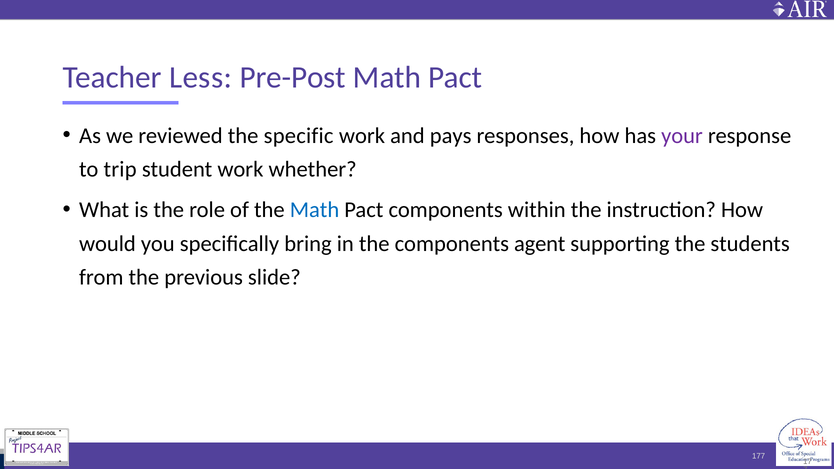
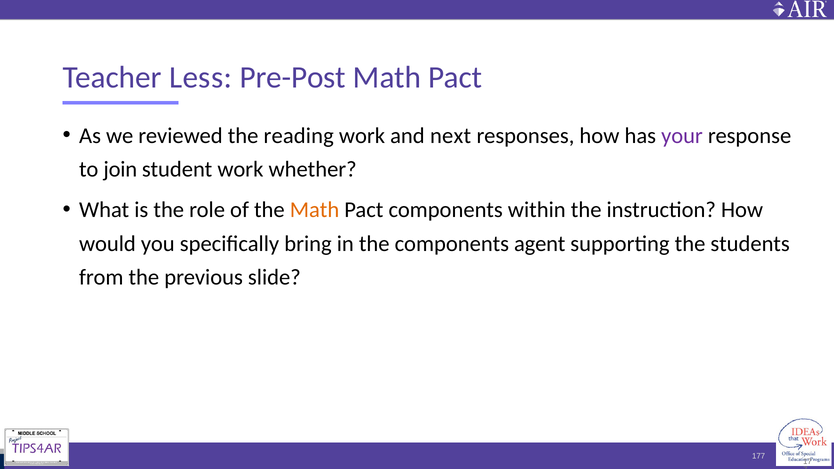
specific: specific -> reading
pays: pays -> next
trip: trip -> join
Math at (315, 210) colour: blue -> orange
